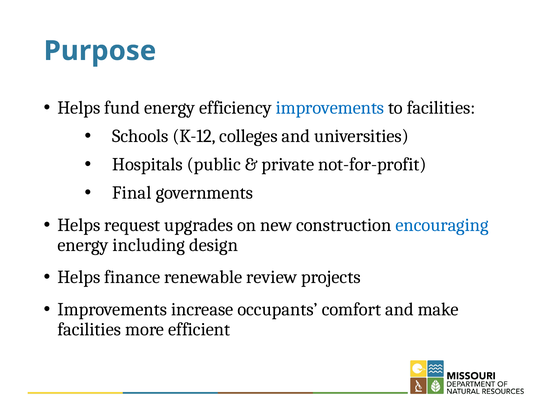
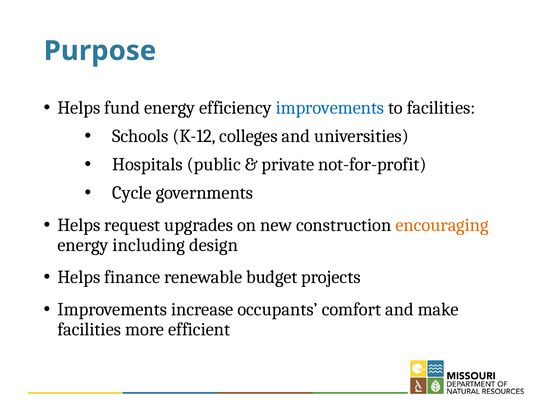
Final: Final -> Cycle
encouraging colour: blue -> orange
review: review -> budget
